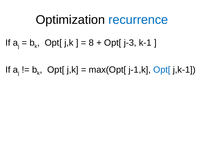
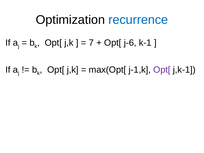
8: 8 -> 7
j-3: j-3 -> j-6
Opt[ at (162, 70) colour: blue -> purple
